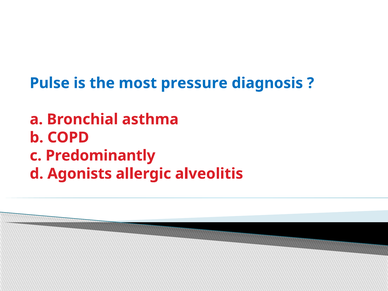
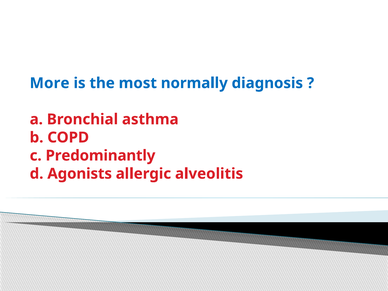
Pulse: Pulse -> More
pressure: pressure -> normally
